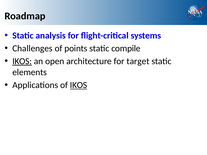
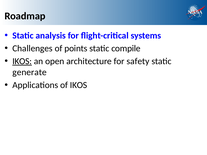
target: target -> safety
elements: elements -> generate
IKOS at (79, 85) underline: present -> none
